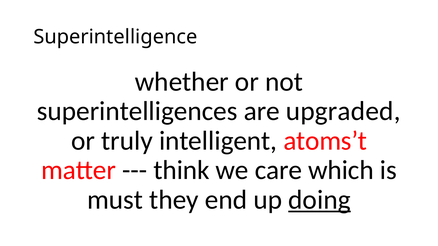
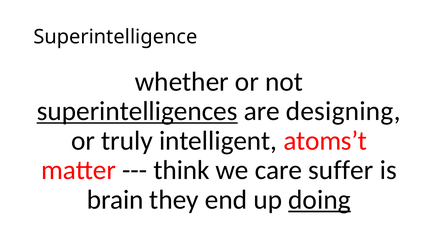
superintelligences underline: none -> present
upgraded: upgraded -> designing
which: which -> suffer
must: must -> brain
